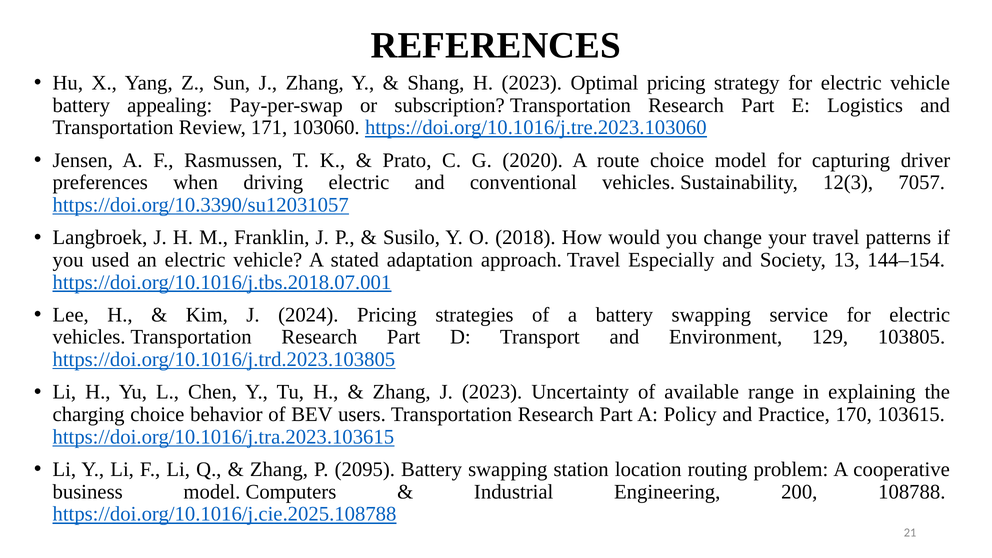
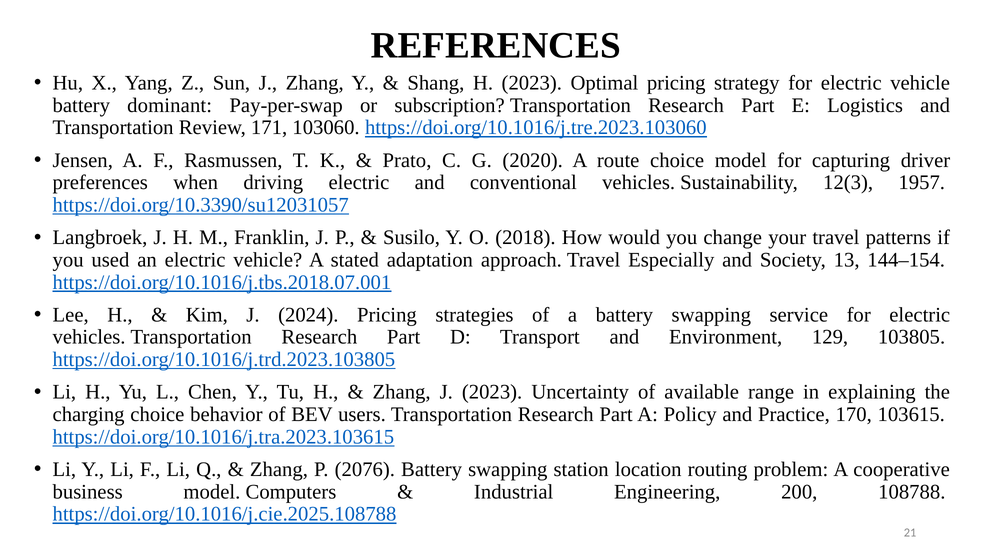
appealing: appealing -> dominant
7057: 7057 -> 1957
2095: 2095 -> 2076
